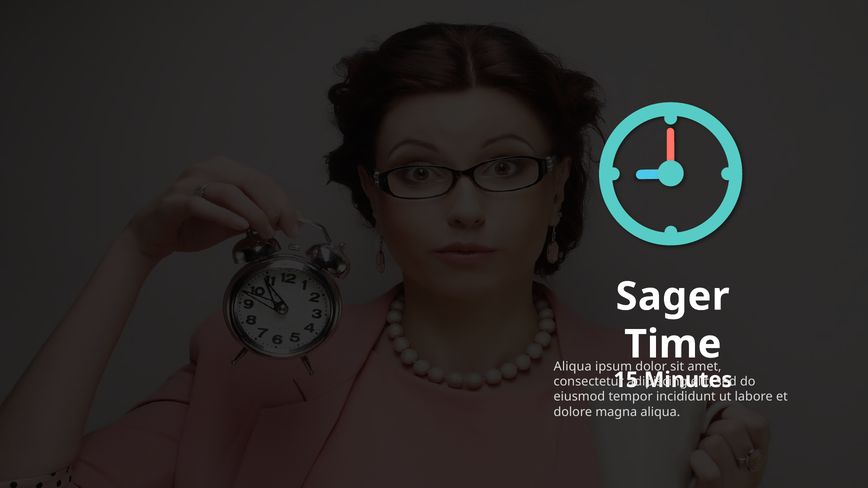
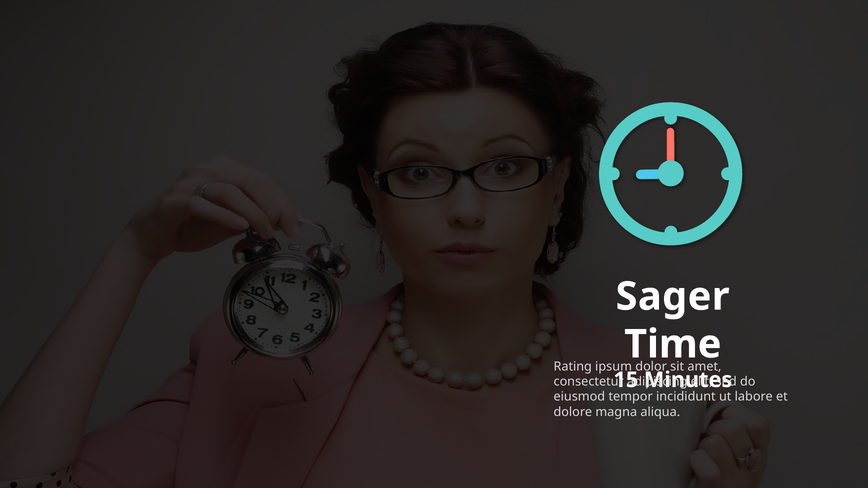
Aliqua at (573, 367): Aliqua -> Rating
